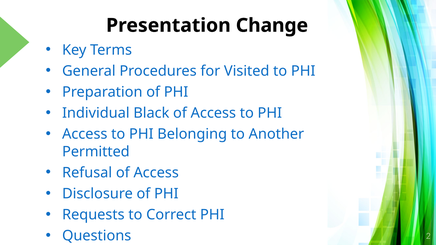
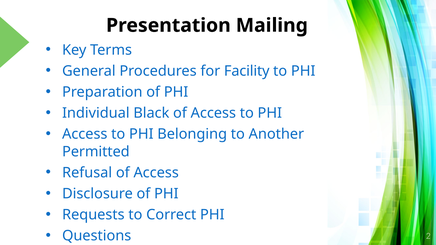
Change: Change -> Mailing
Visited: Visited -> Facility
